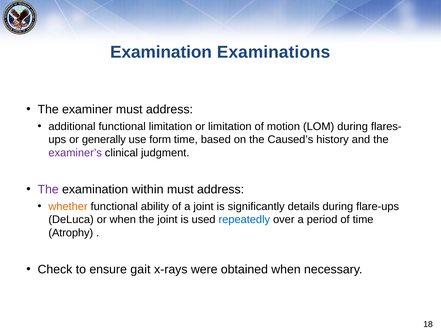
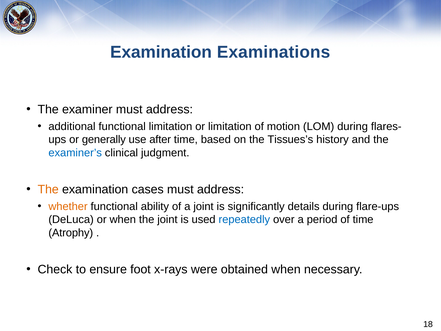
form: form -> after
Caused’s: Caused’s -> Tissues’s
examiner’s colour: purple -> blue
The at (48, 189) colour: purple -> orange
within: within -> cases
gait: gait -> foot
